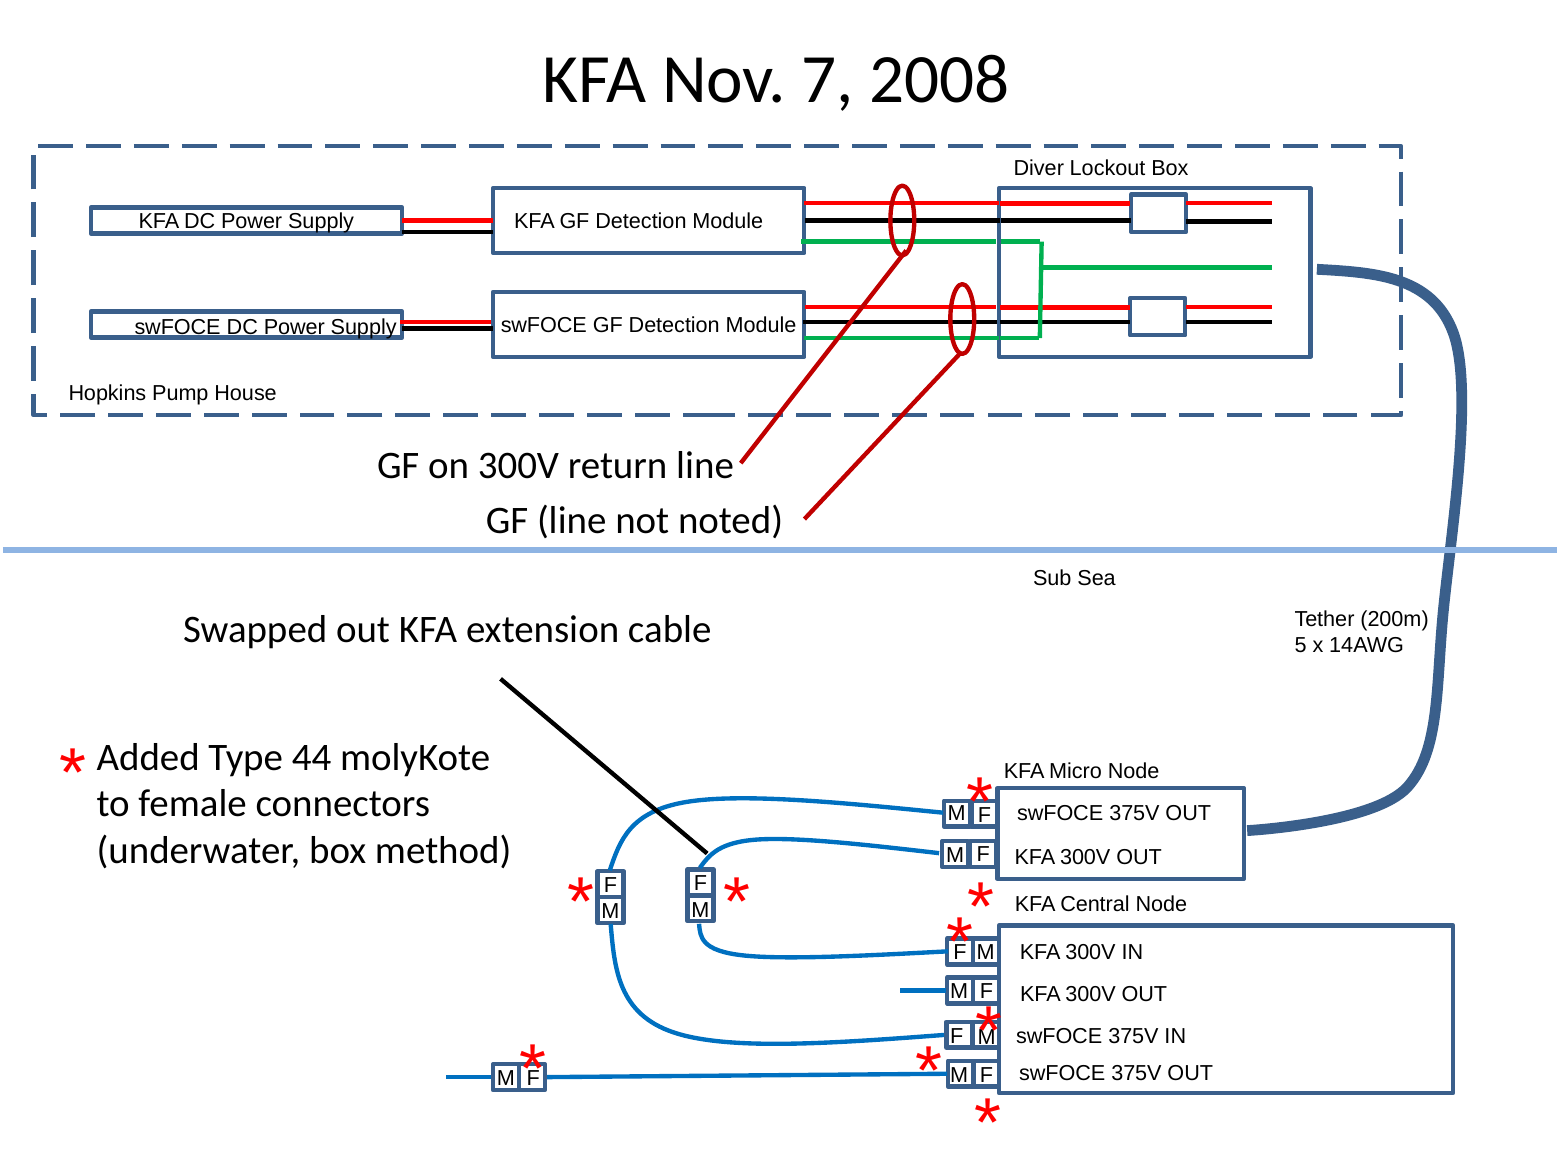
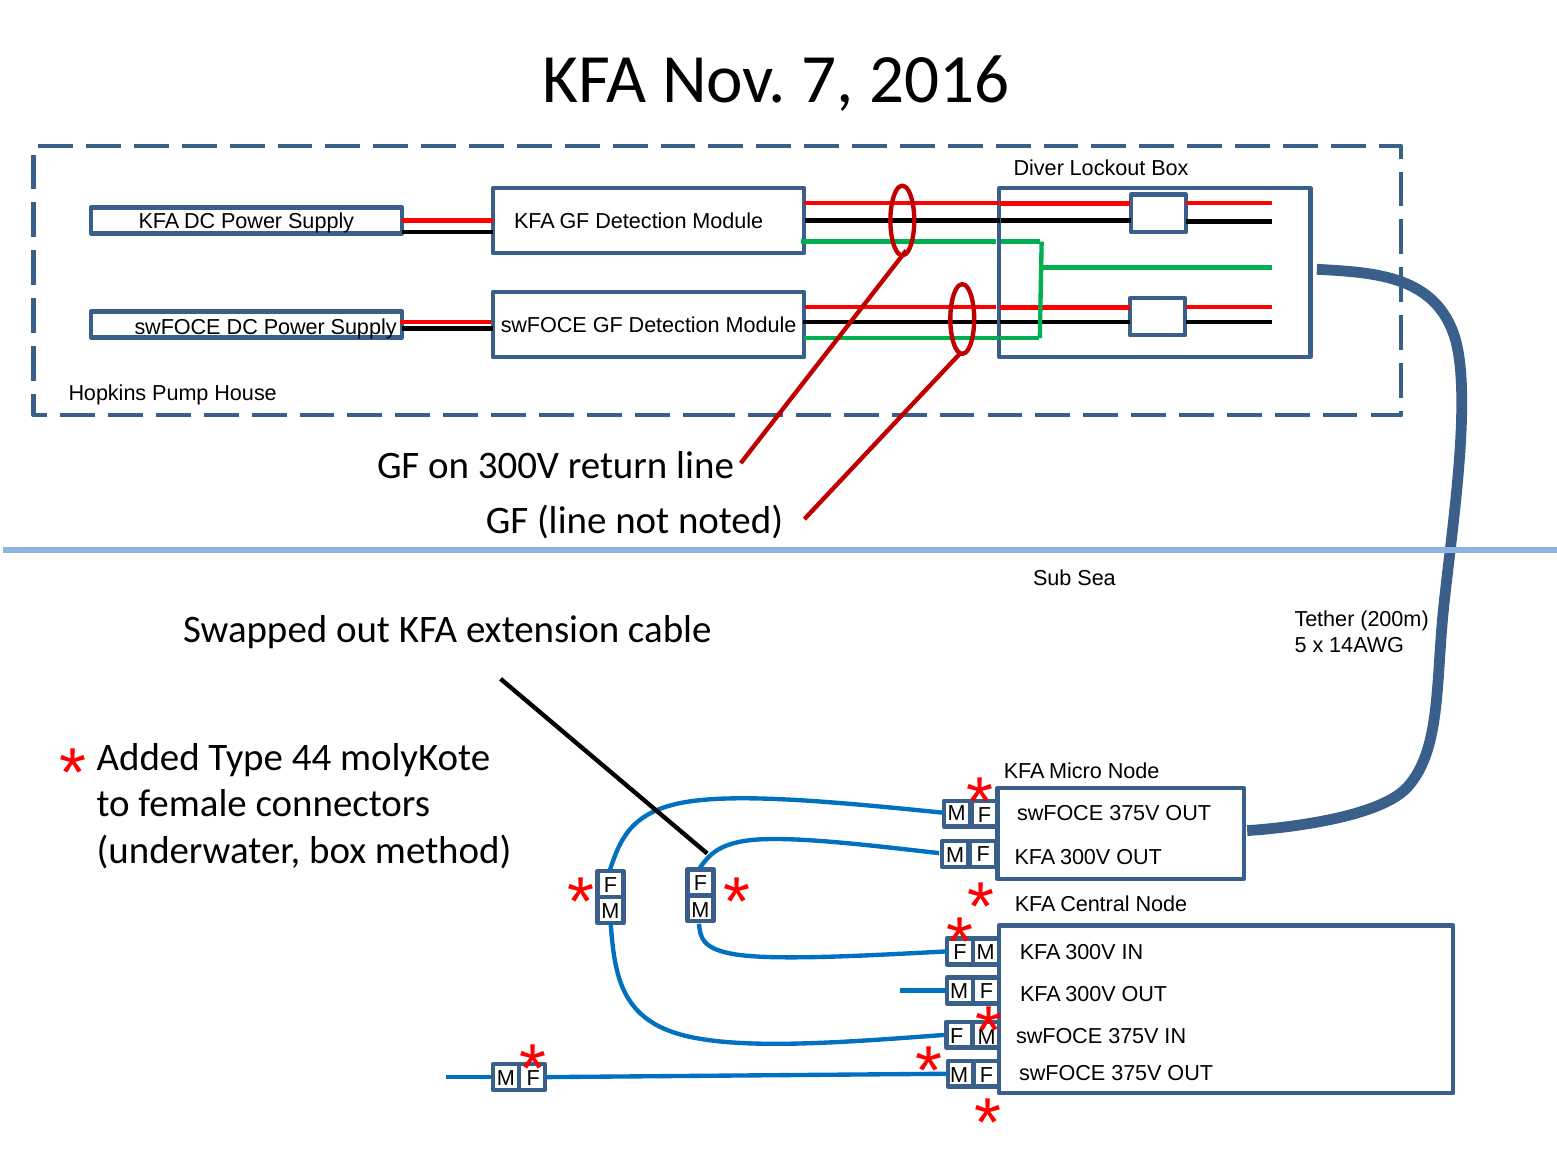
2008: 2008 -> 2016
